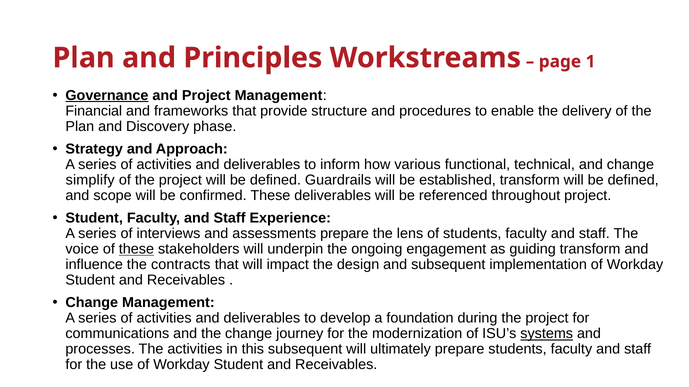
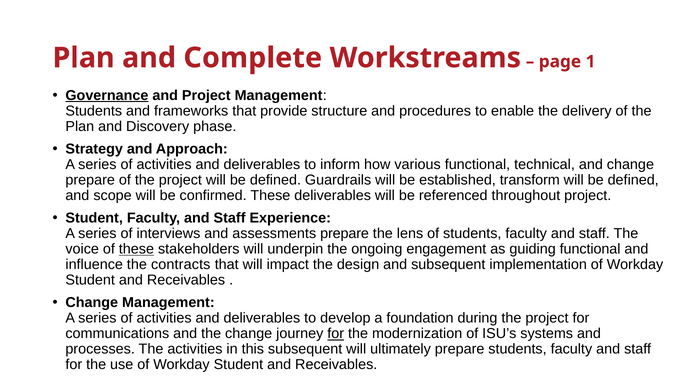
Principles: Principles -> Complete
Financial at (94, 111): Financial -> Students
simplify at (90, 180): simplify -> prepare
guiding transform: transform -> functional
for at (336, 334) underline: none -> present
systems underline: present -> none
